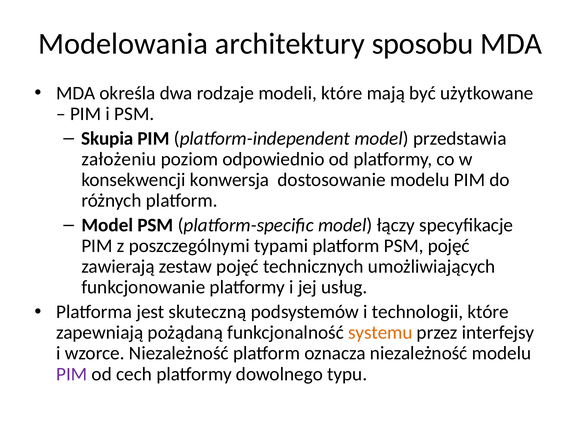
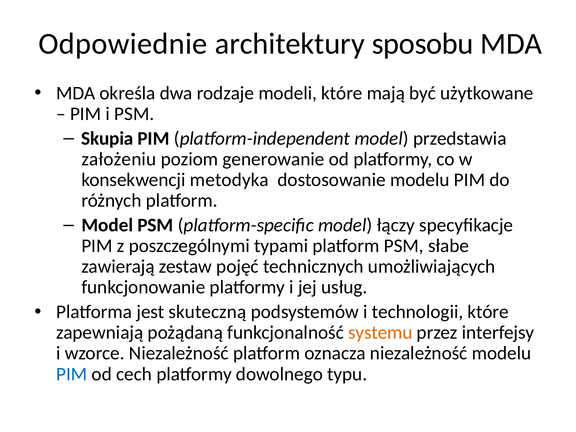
Modelowania: Modelowania -> Odpowiednie
odpowiednio: odpowiednio -> generowanie
konwersja: konwersja -> metodyka
PSM pojęć: pojęć -> słabe
PIM at (72, 374) colour: purple -> blue
